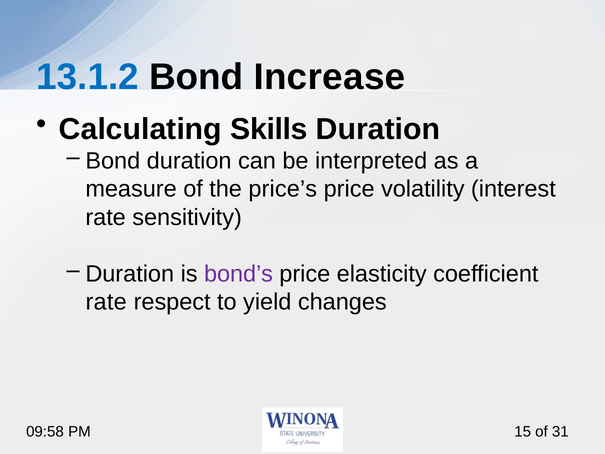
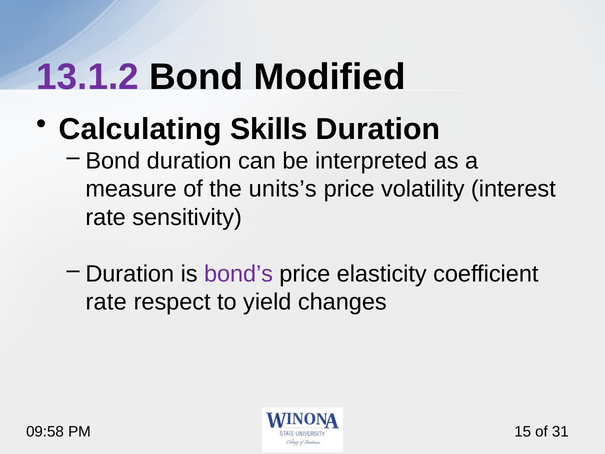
13.1.2 colour: blue -> purple
Increase: Increase -> Modified
price’s: price’s -> units’s
